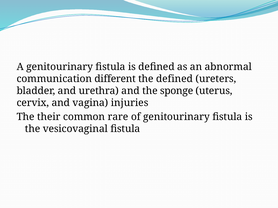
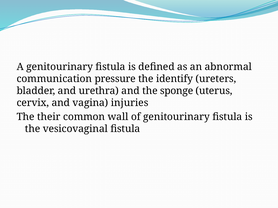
different: different -> pressure
the defined: defined -> identify
rare: rare -> wall
